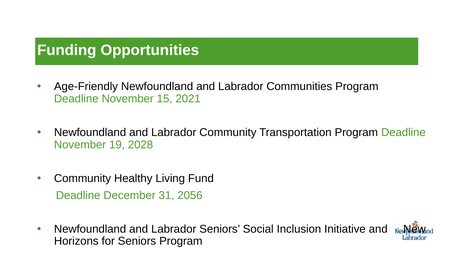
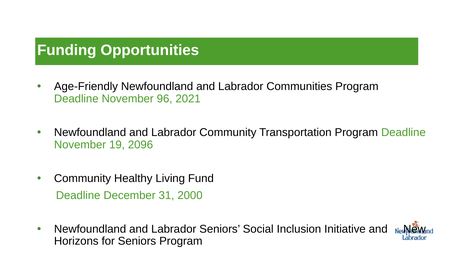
15: 15 -> 96
2028: 2028 -> 2096
2056: 2056 -> 2000
